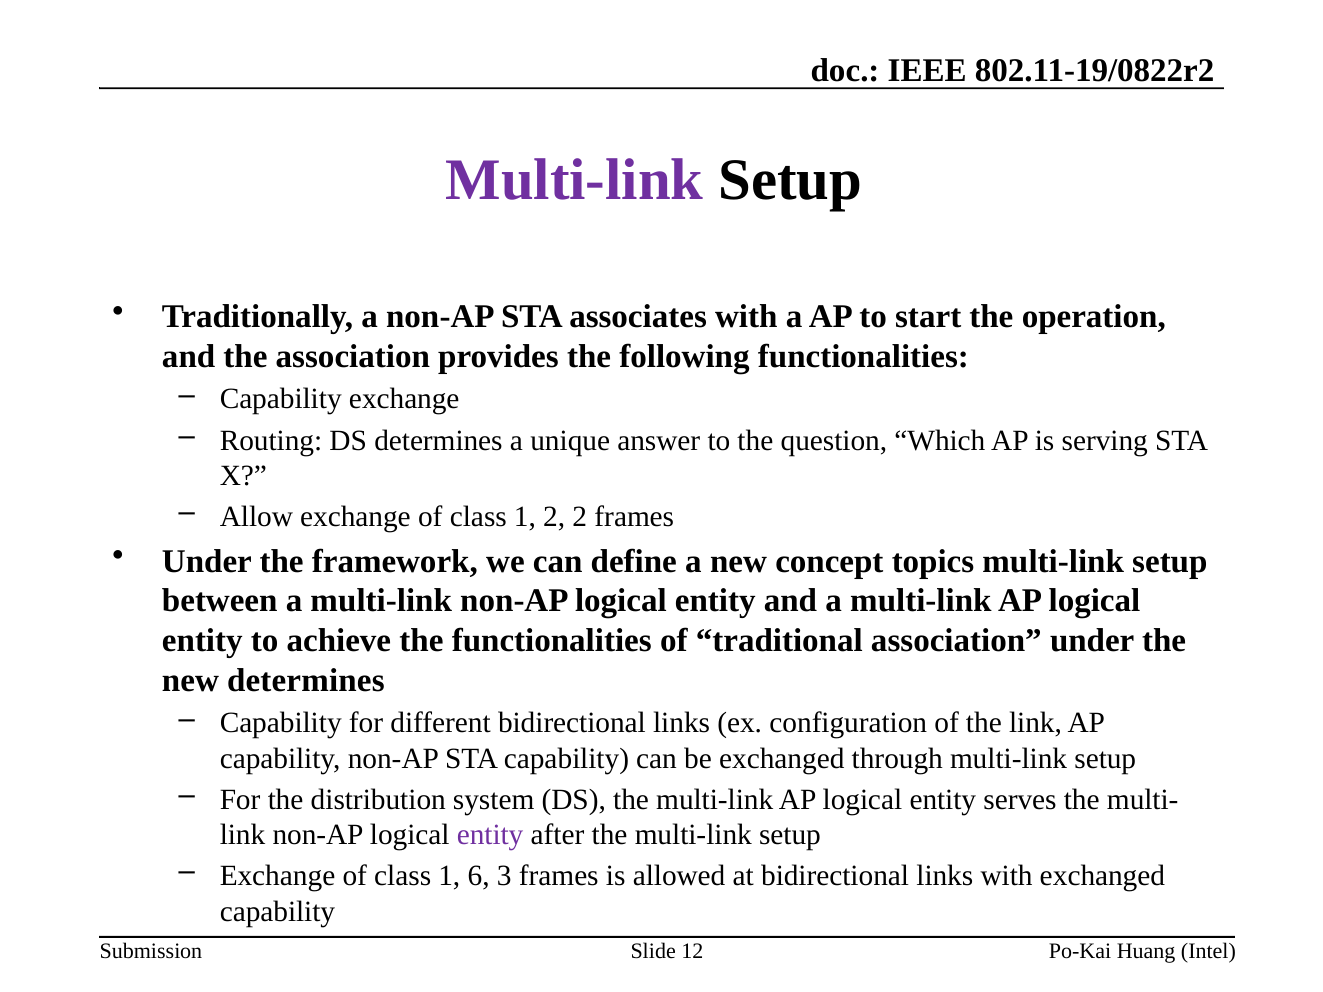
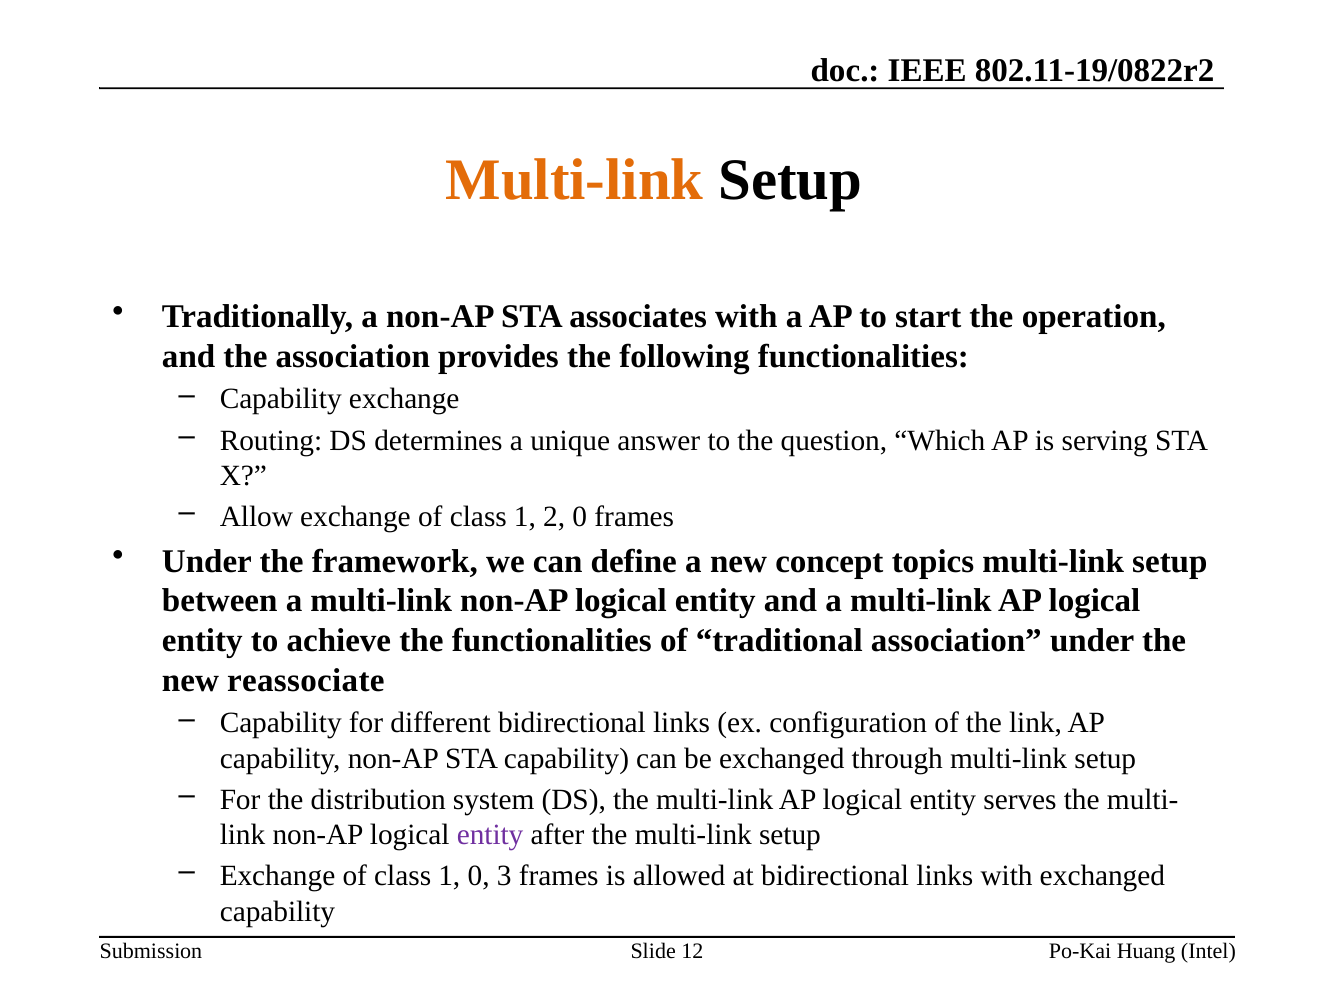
Multi-link at (575, 180) colour: purple -> orange
2 2: 2 -> 0
new determines: determines -> reassociate
1 6: 6 -> 0
